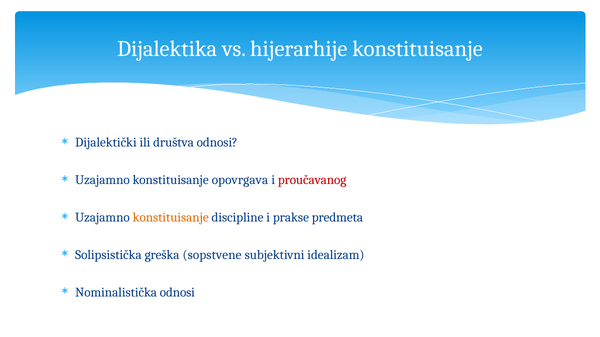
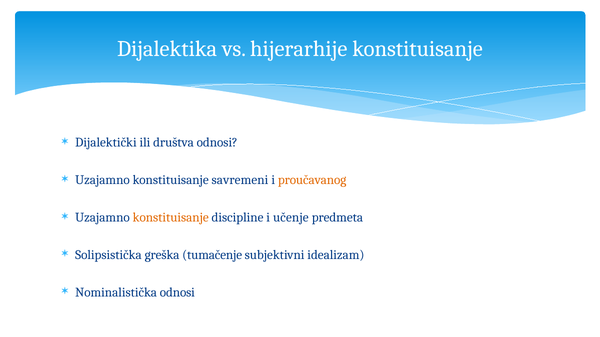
opovrgava: opovrgava -> savremeni
proučavanog colour: red -> orange
prakse: prakse -> učenje
sopstvene: sopstvene -> tumačenje
